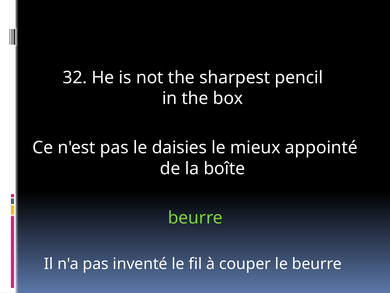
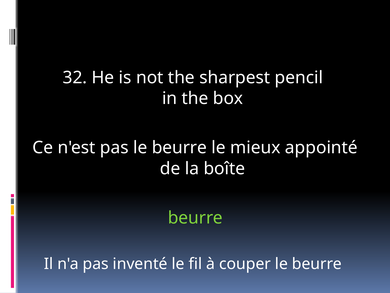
pas le daisies: daisies -> beurre
